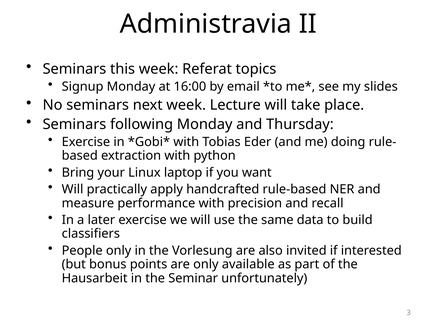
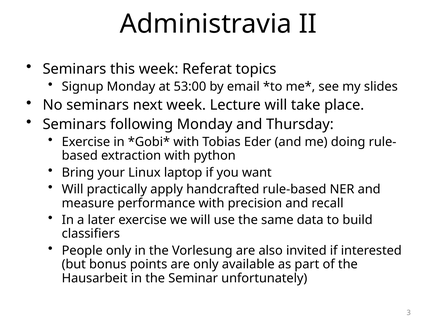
16:00: 16:00 -> 53:00
